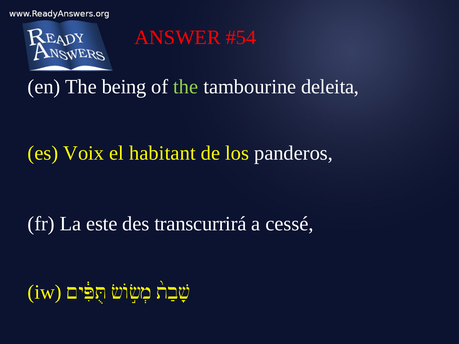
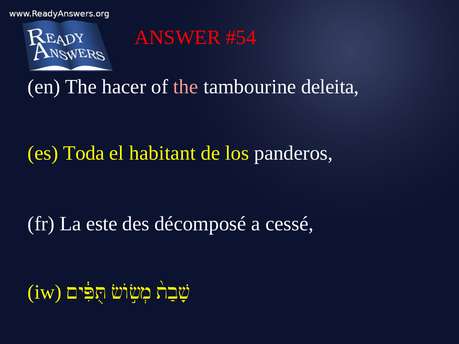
being: being -> hacer
the at (186, 87) colour: light green -> pink
Voix: Voix -> Toda
transcurrirá: transcurrirá -> décomposé
